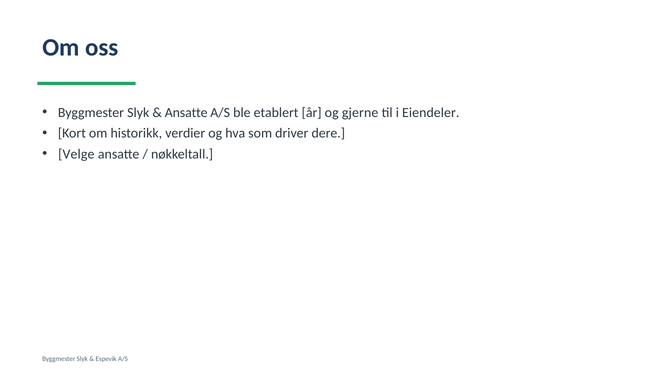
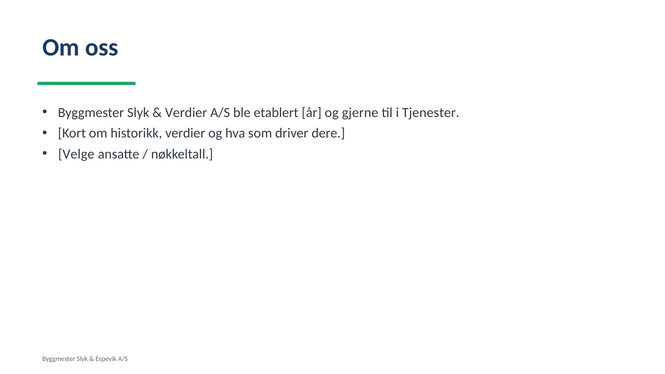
Ansatte at (186, 113): Ansatte -> Verdier
Eiendeler: Eiendeler -> Tjenester
